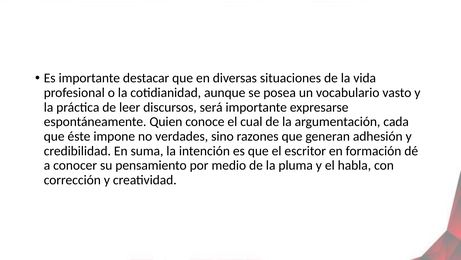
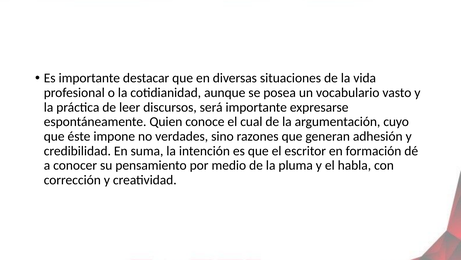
cada: cada -> cuyo
